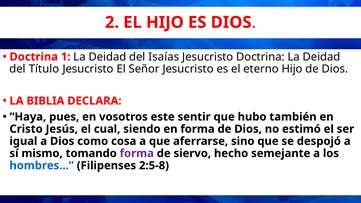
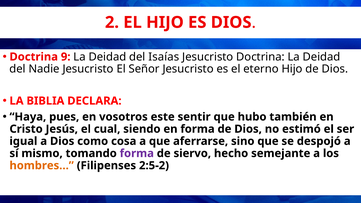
1: 1 -> 9
Título: Título -> Nadie
hombres… colour: blue -> orange
2:5-8: 2:5-8 -> 2:5-2
